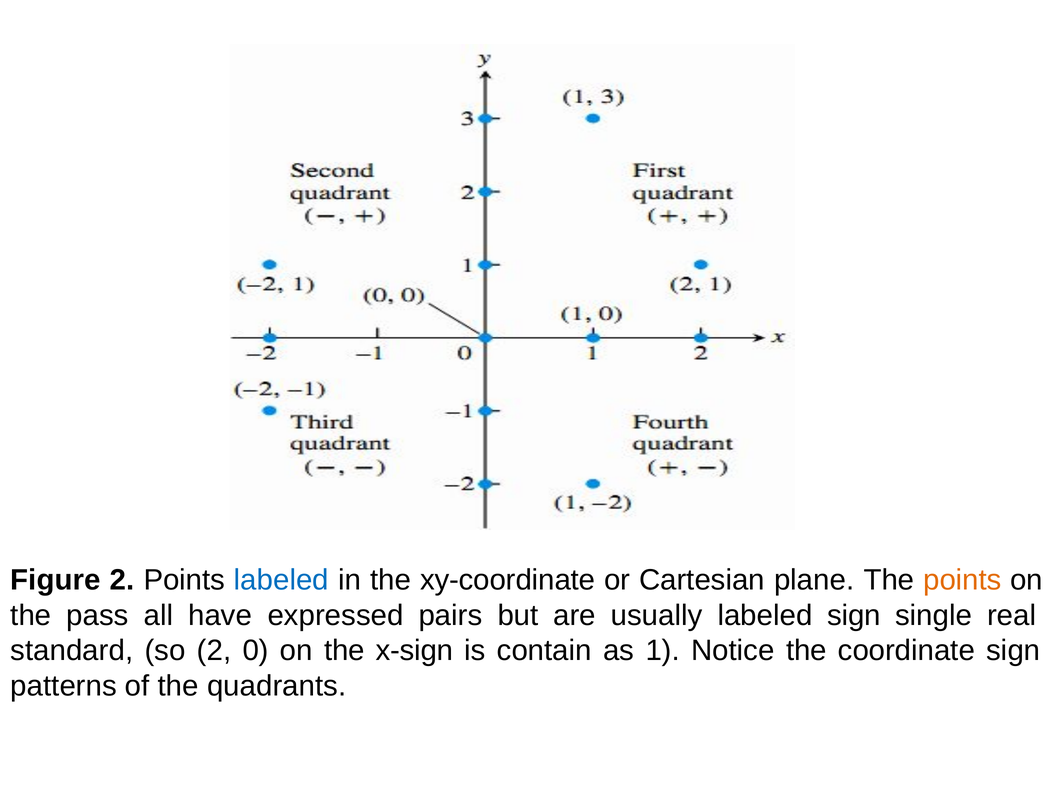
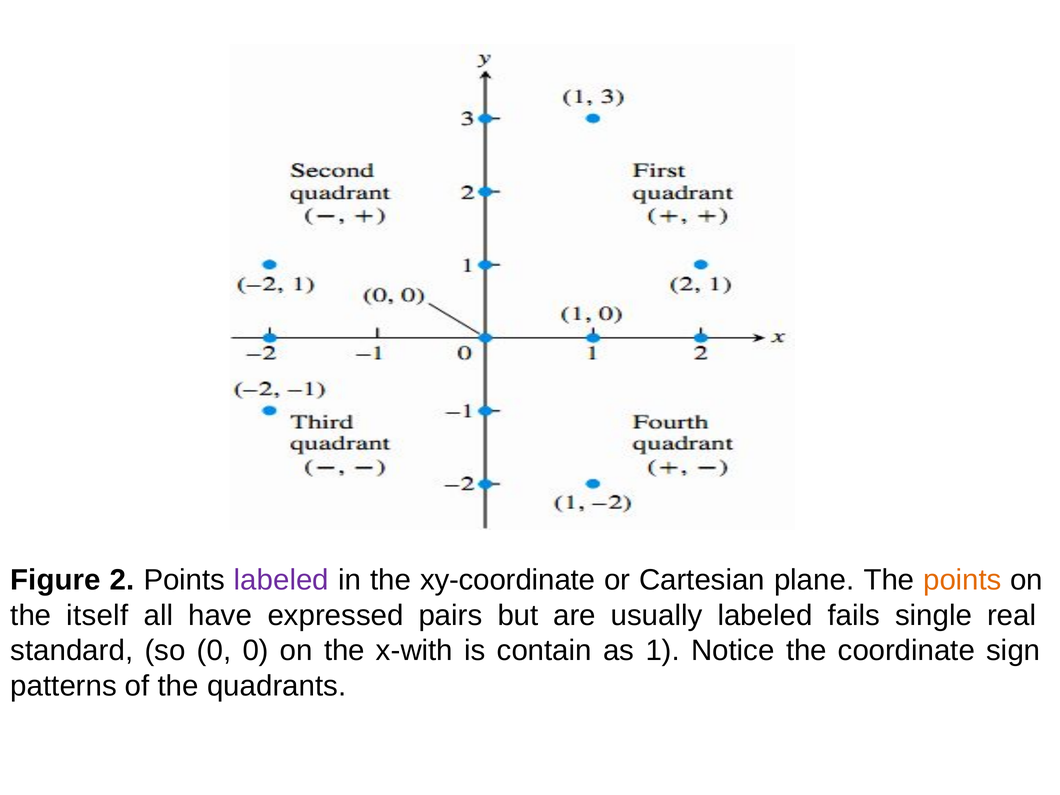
labeled at (281, 580) colour: blue -> purple
pass: pass -> itself
labeled sign: sign -> fails
so 2: 2 -> 0
x-sign: x-sign -> x-with
